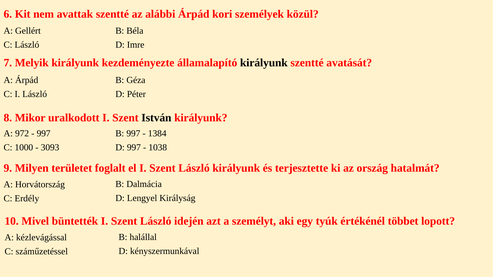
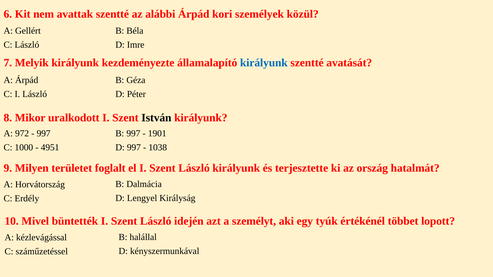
királyunk at (264, 63) colour: black -> blue
1384: 1384 -> 1901
3093: 3093 -> 4951
